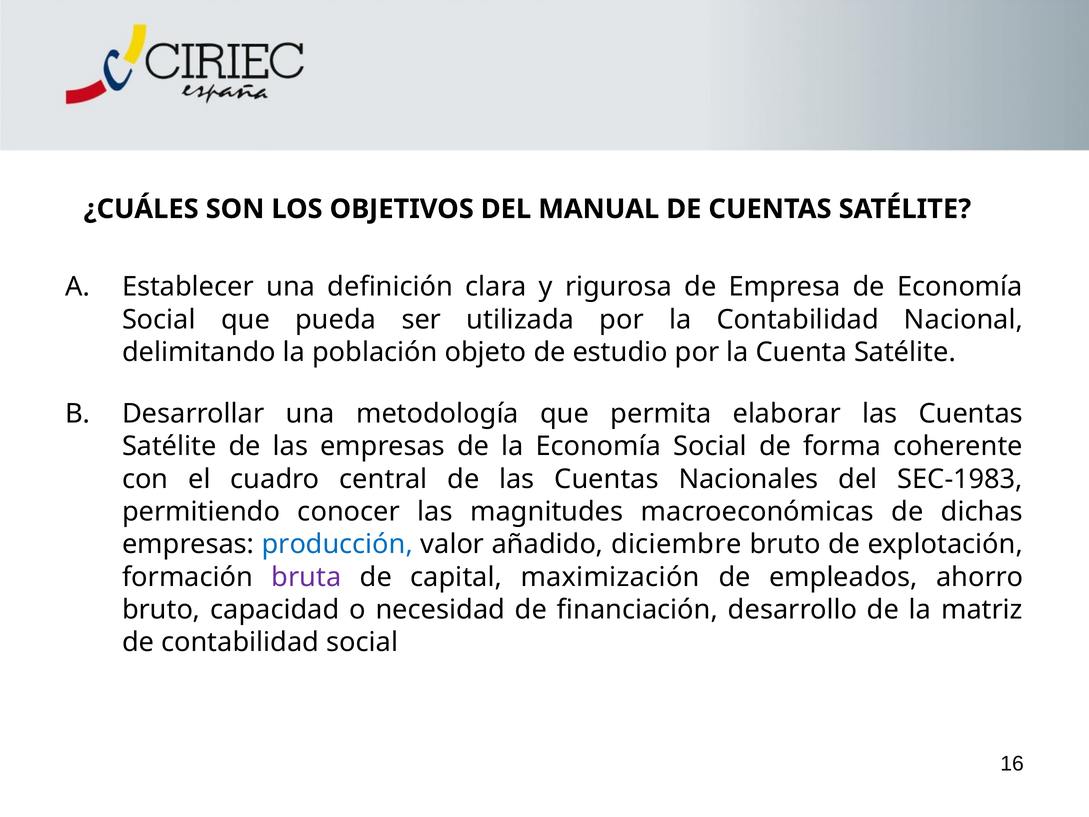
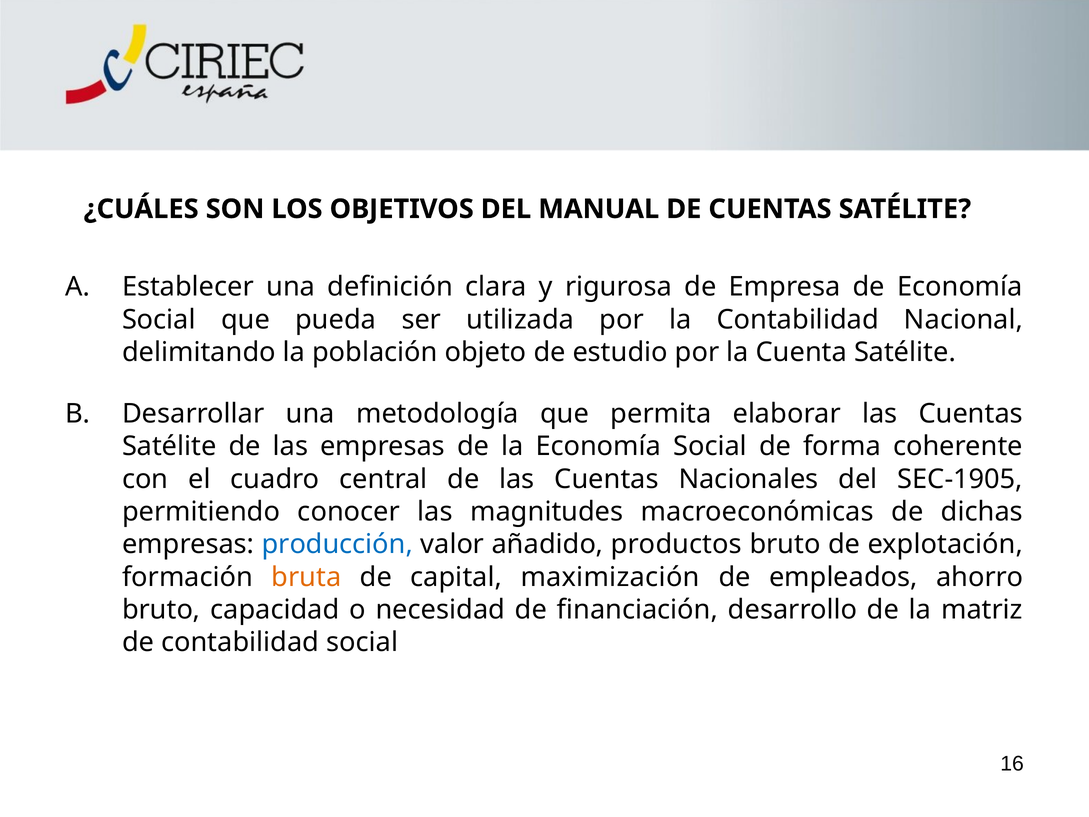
SEC-1983: SEC-1983 -> SEC-1905
diciembre: diciembre -> productos
bruta colour: purple -> orange
